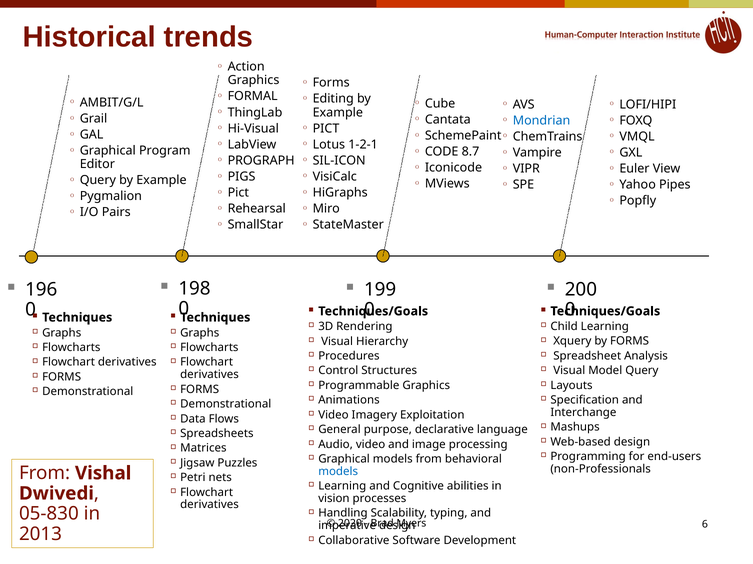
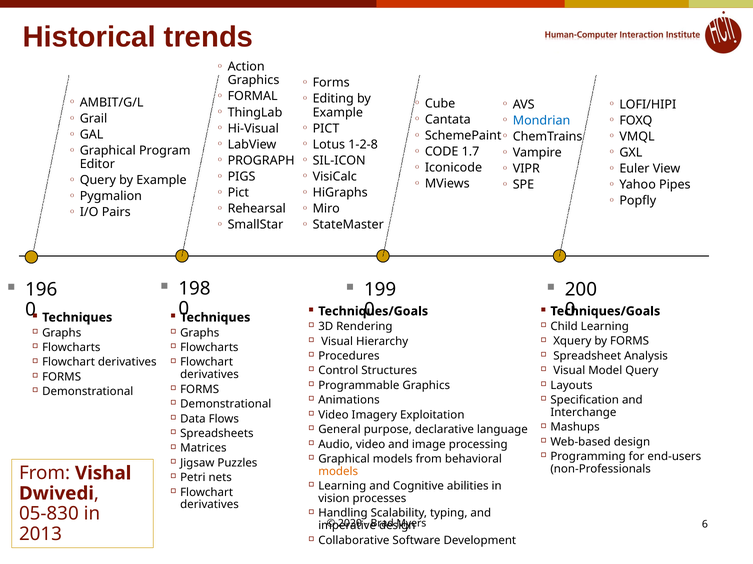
1-2-1: 1-2-1 -> 1-2-8
8.7: 8.7 -> 1.7
models at (338, 472) colour: blue -> orange
